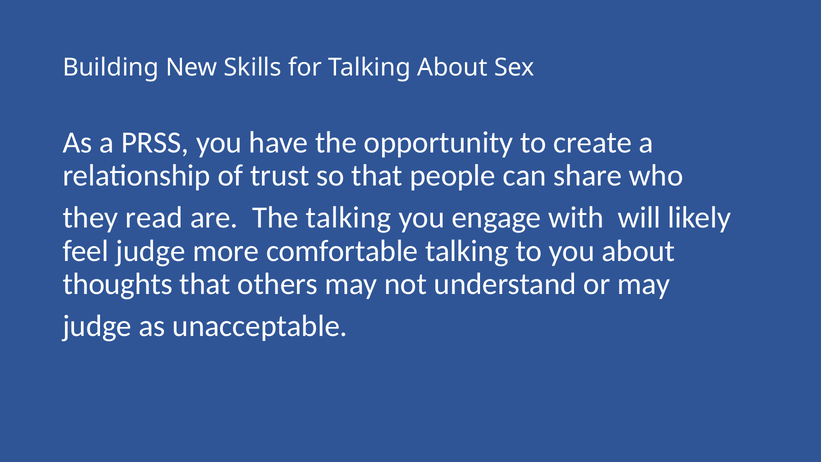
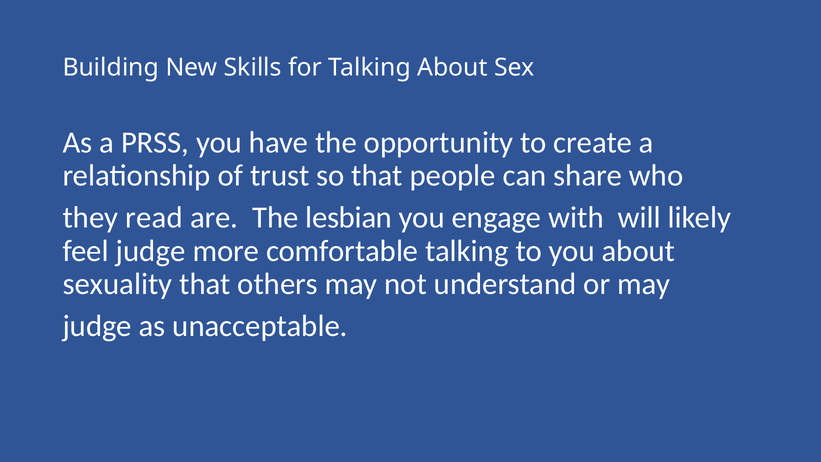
The talking: talking -> lesbian
thoughts: thoughts -> sexuality
